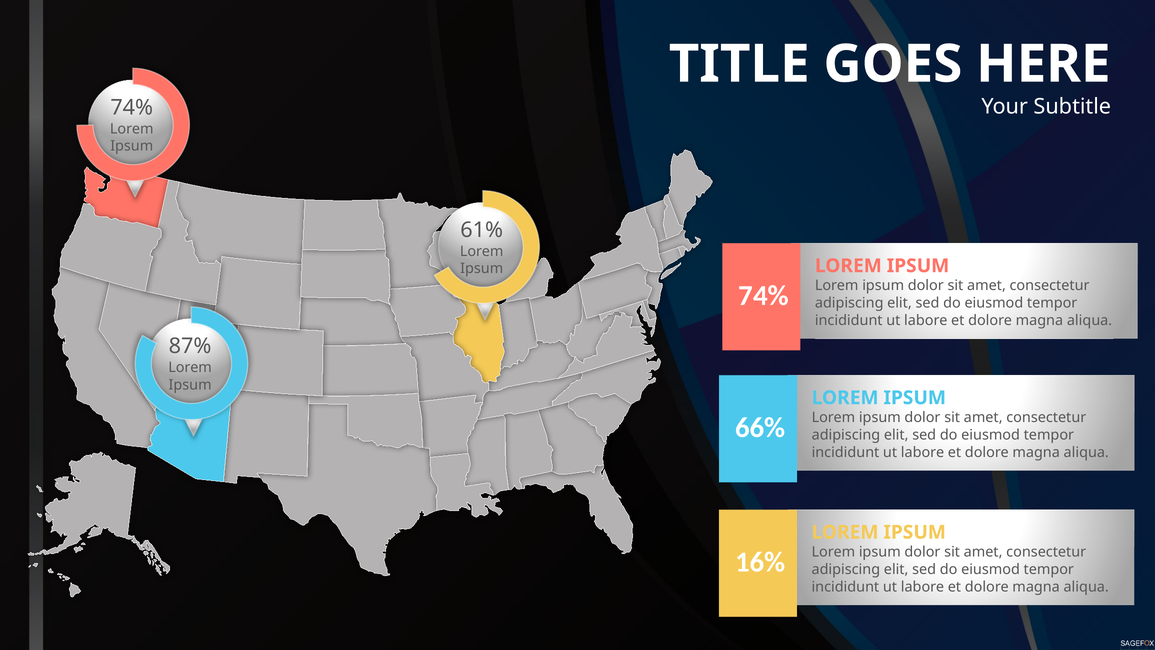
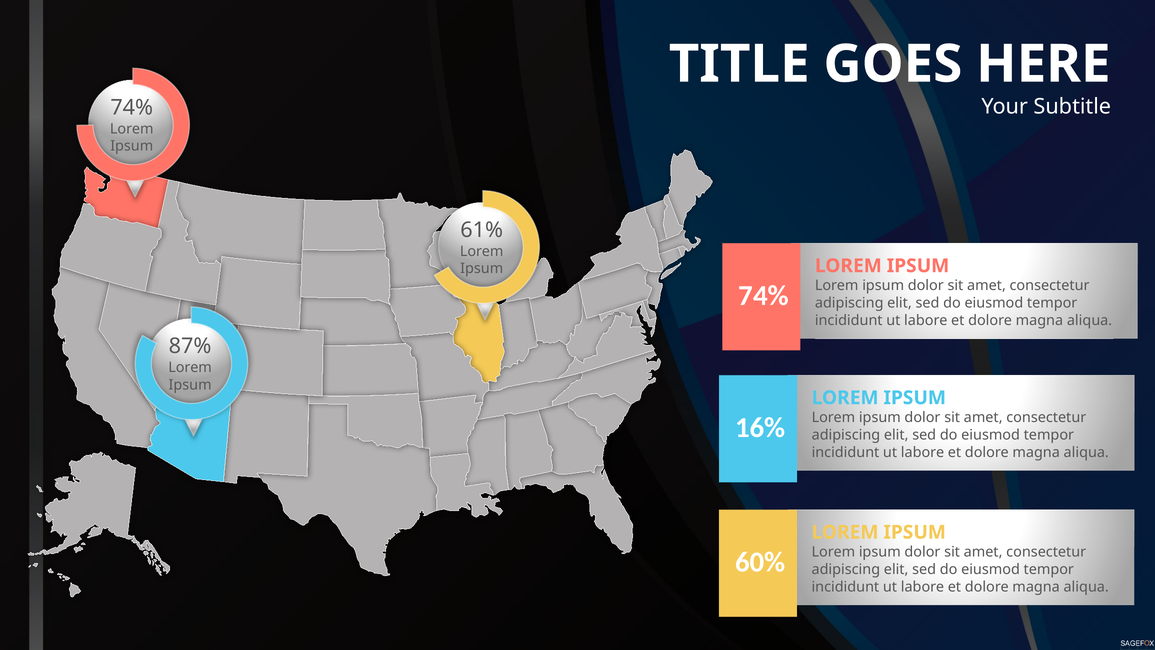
66%: 66% -> 16%
16%: 16% -> 60%
